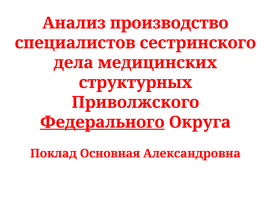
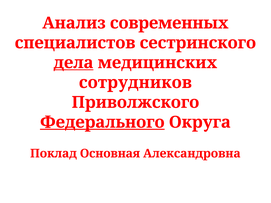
производство: производство -> современных
дела underline: none -> present
структурных: структурных -> сотрудников
